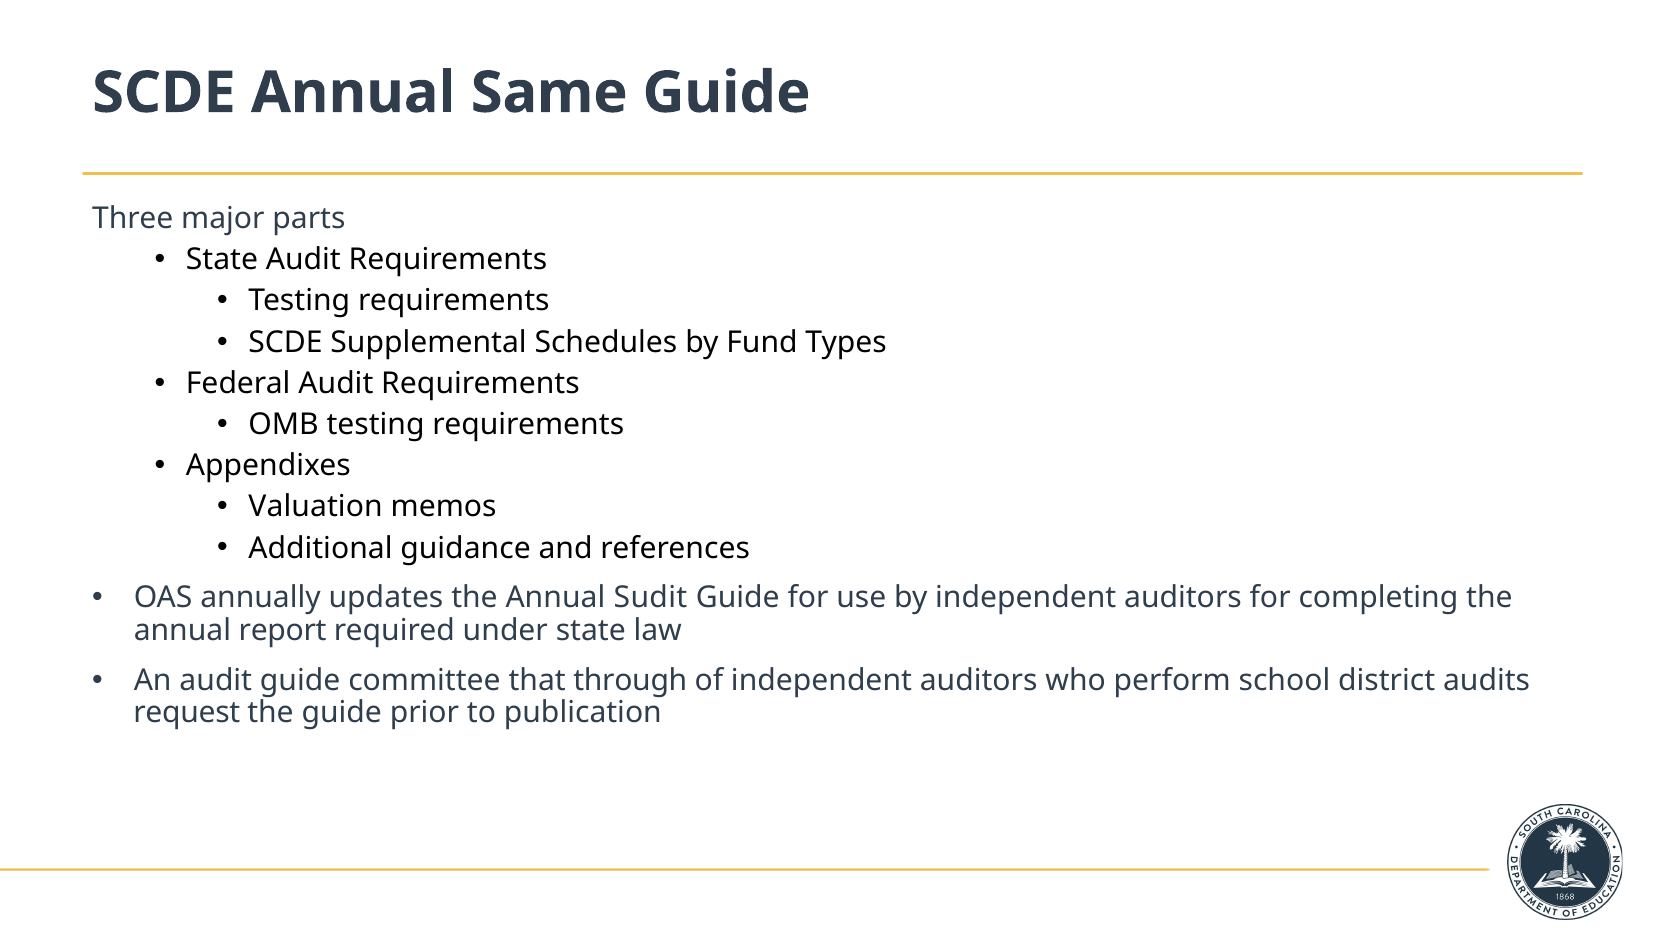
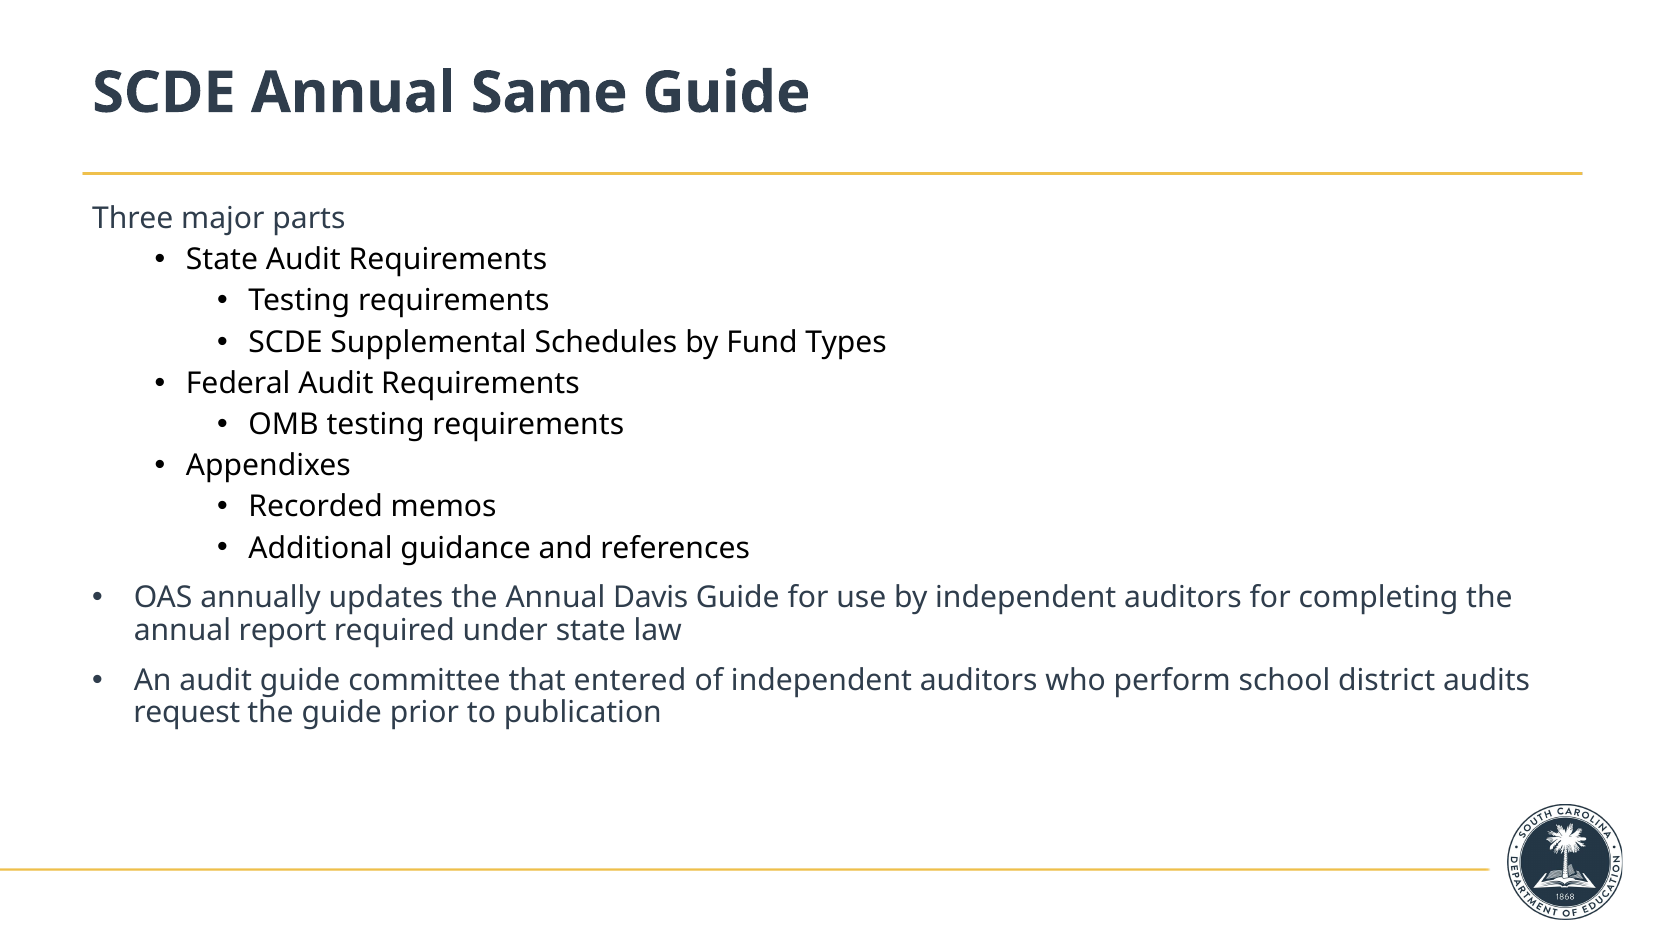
Valuation: Valuation -> Recorded
Sudit: Sudit -> Davis
through: through -> entered
